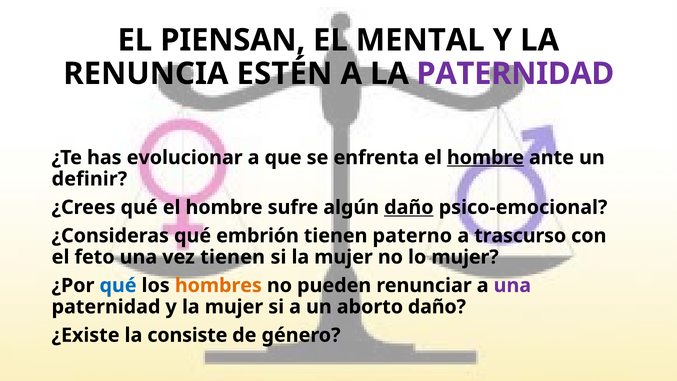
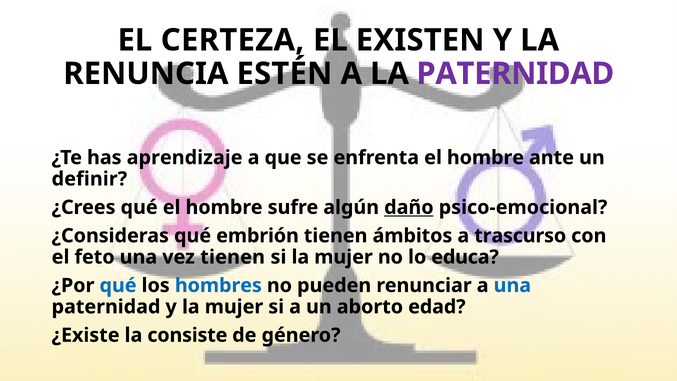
PIENSAN: PIENSAN -> CERTEZA
MENTAL: MENTAL -> EXISTEN
evolucionar: evolucionar -> aprendizaje
hombre at (485, 158) underline: present -> none
paterno: paterno -> ámbitos
lo mujer: mujer -> educa
hombres colour: orange -> blue
una at (512, 285) colour: purple -> blue
aborto daño: daño -> edad
